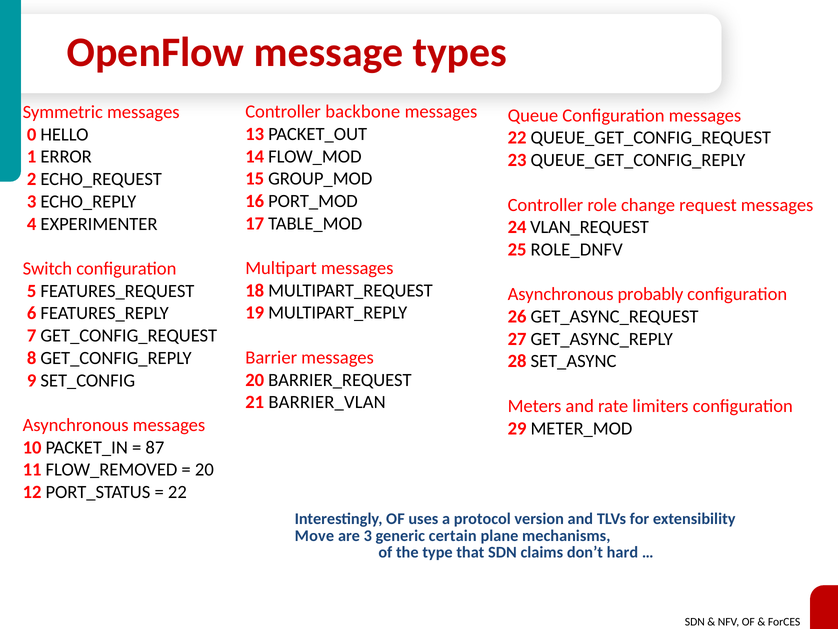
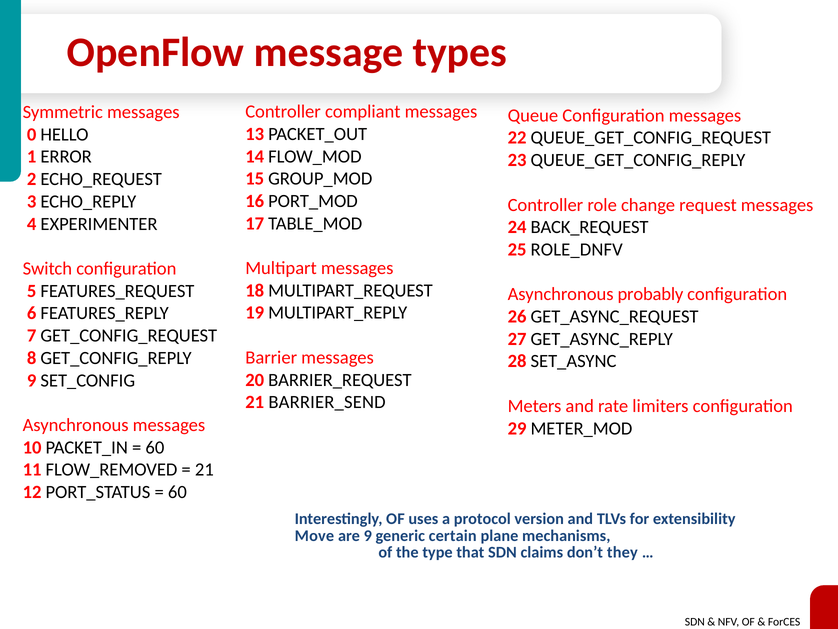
backbone: backbone -> compliant
VLAN_REQUEST: VLAN_REQUEST -> BACK_REQUEST
BARRIER_VLAN: BARRIER_VLAN -> BARRIER_SEND
87 at (155, 447): 87 -> 60
20 at (204, 469): 20 -> 21
22 at (177, 492): 22 -> 60
are 3: 3 -> 9
hard: hard -> they
